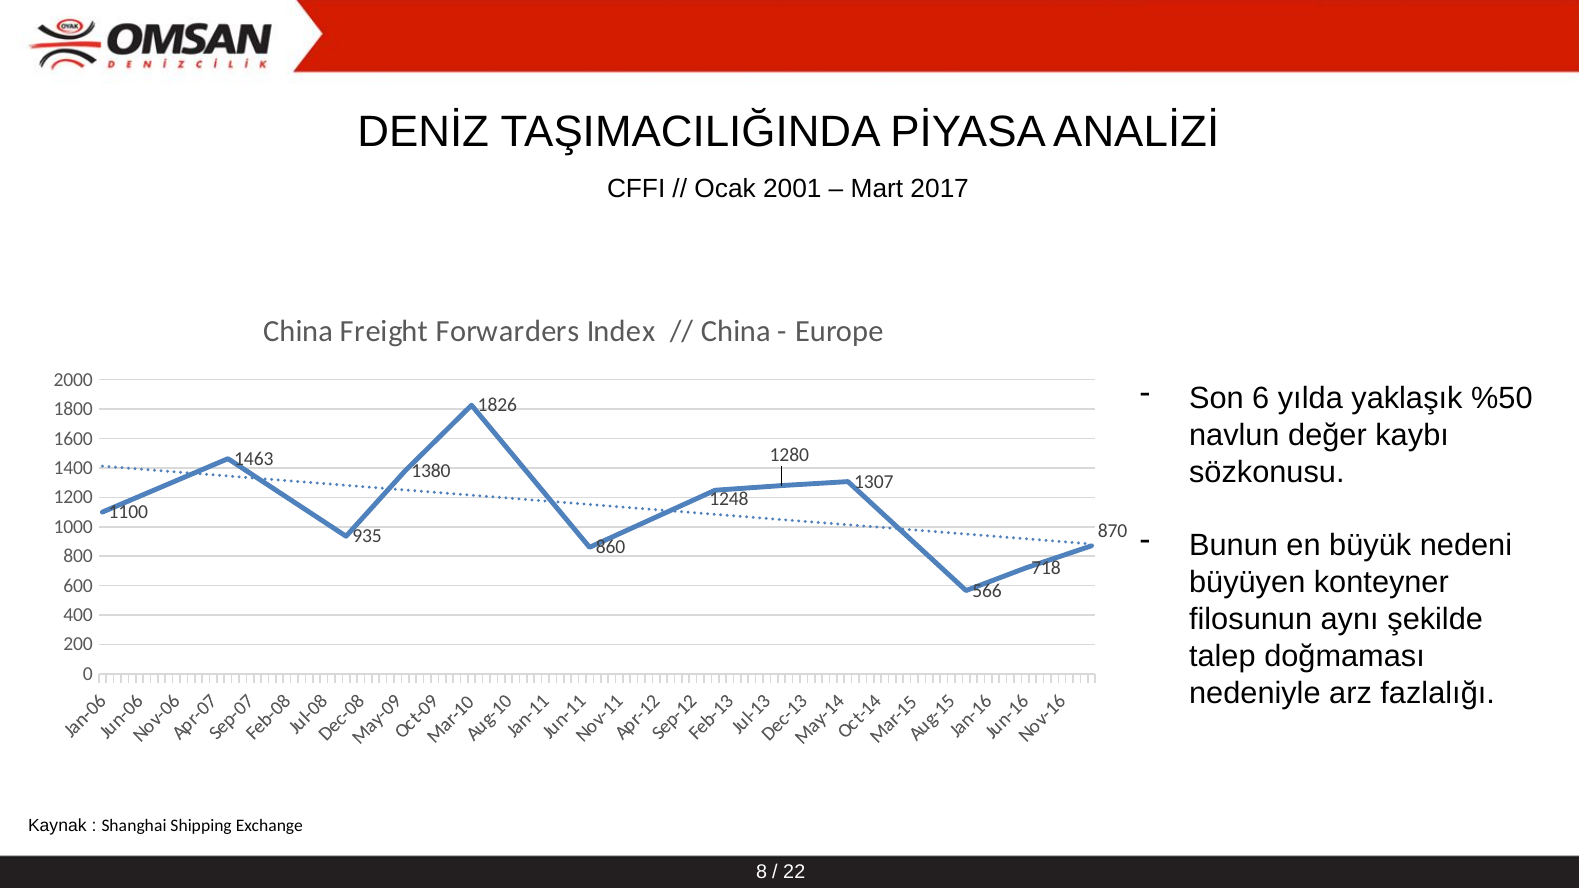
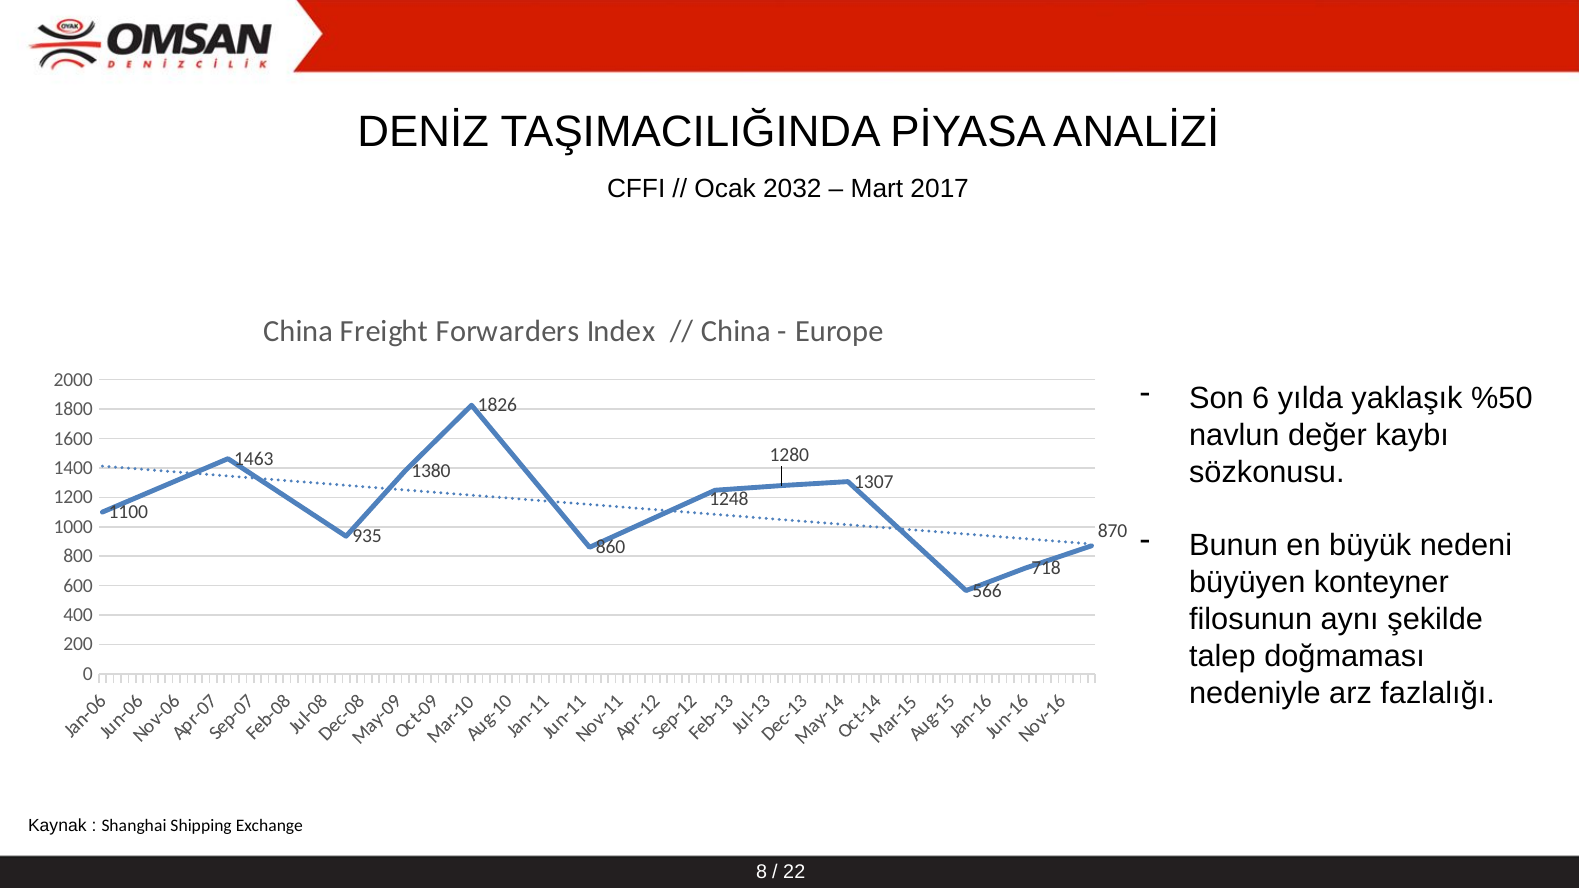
2001: 2001 -> 2032
